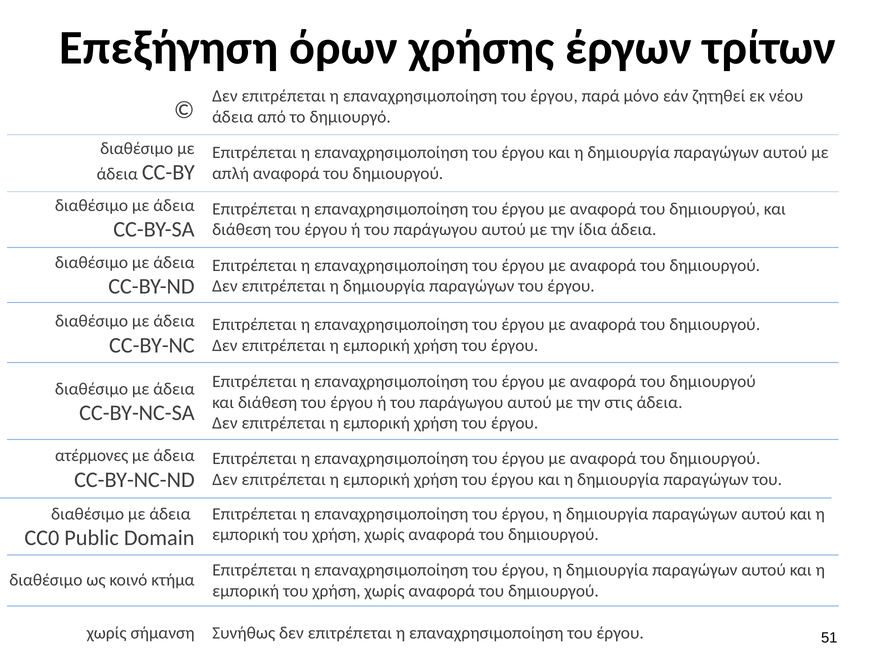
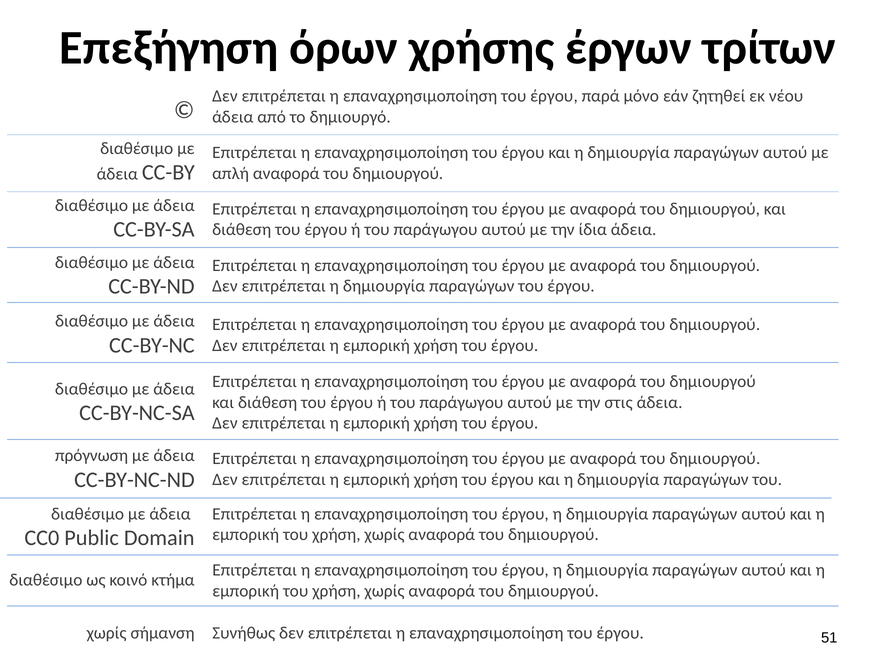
ατέρμονες: ατέρμονες -> πρόγνωση
